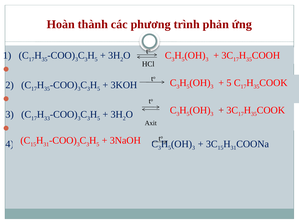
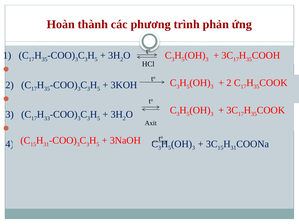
5 at (229, 83): 5 -> 2
